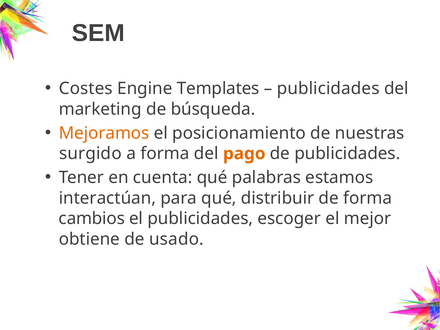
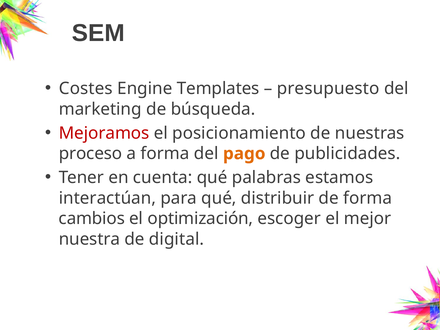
publicidades at (328, 89): publicidades -> presupuesto
Mejoramos colour: orange -> red
surgido: surgido -> proceso
el publicidades: publicidades -> optimización
obtiene: obtiene -> nuestra
usado: usado -> digital
